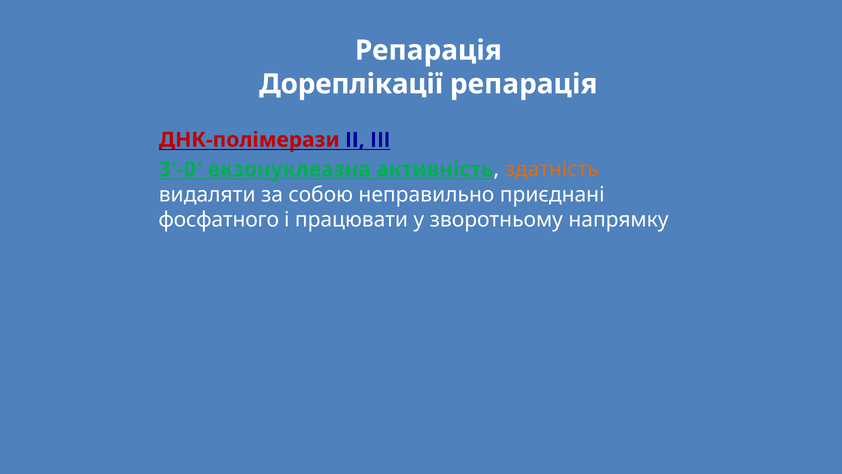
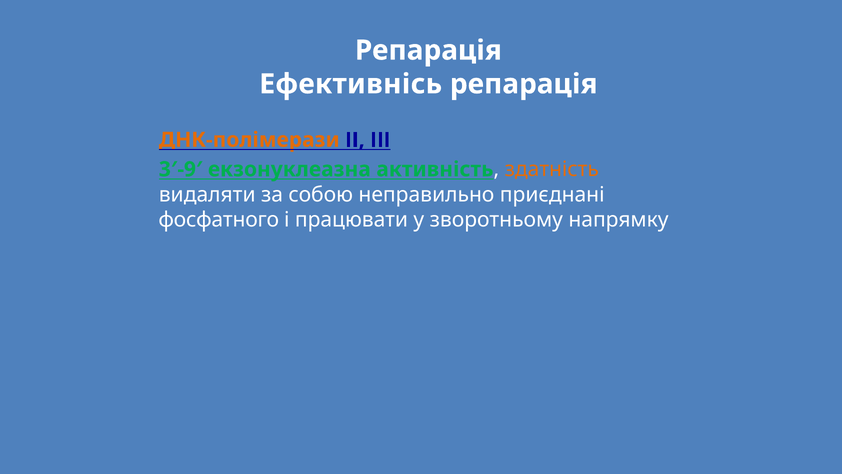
Дореплікації: Дореплікації -> Ефективнісь
ДНК-полімерази colour: red -> orange
3′-0′: 3′-0′ -> 3′-9′
